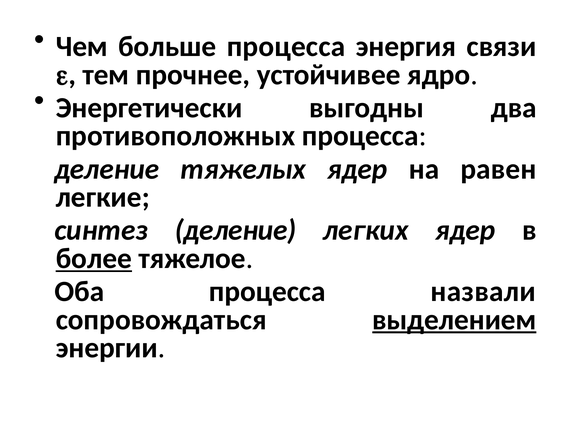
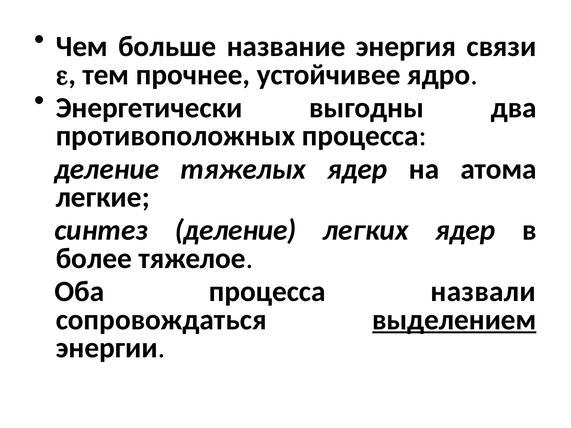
больше процесса: процесса -> название
равен: равен -> атома
более underline: present -> none
